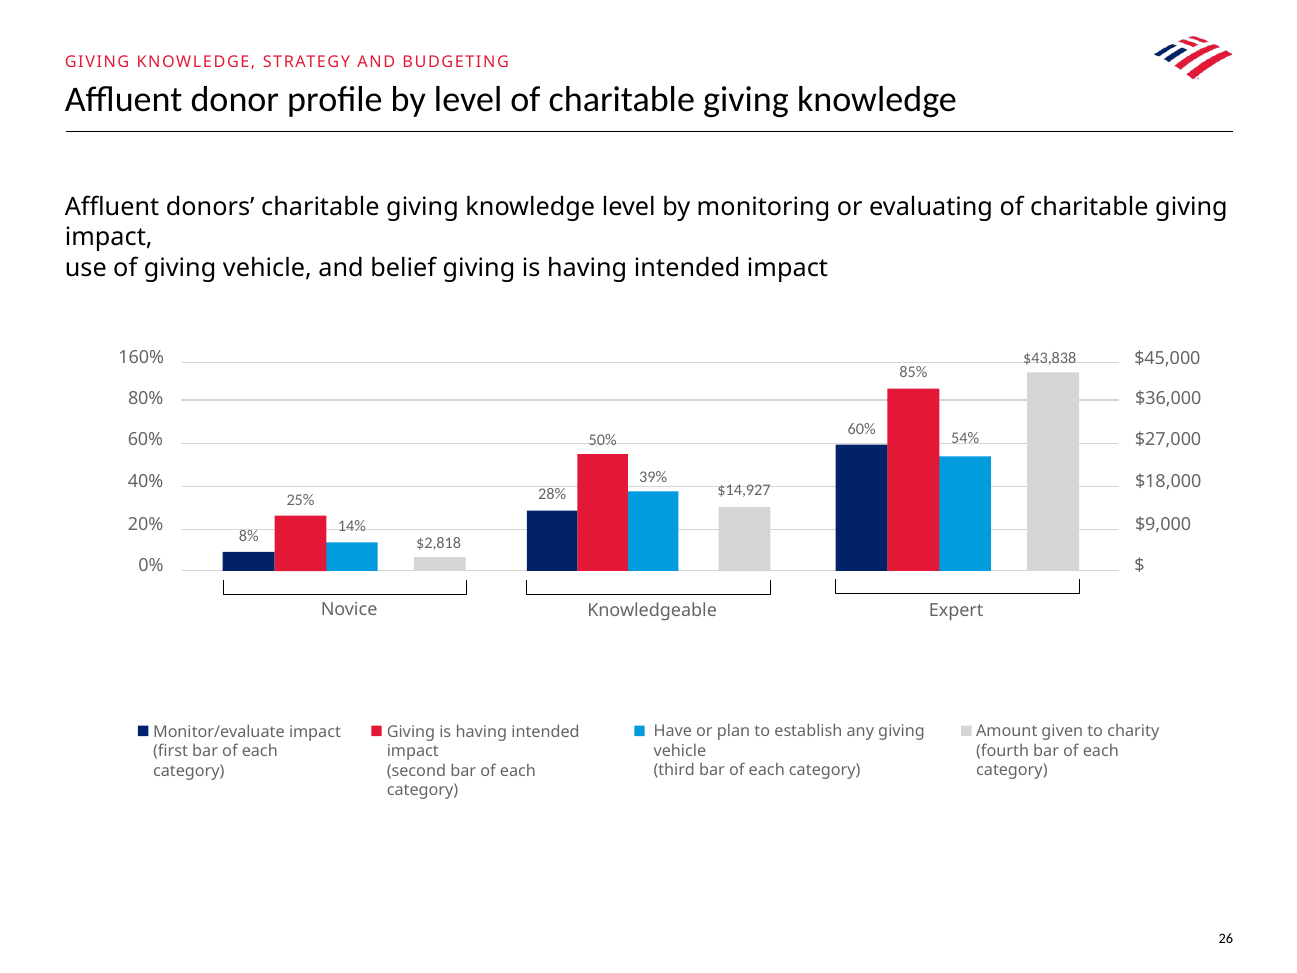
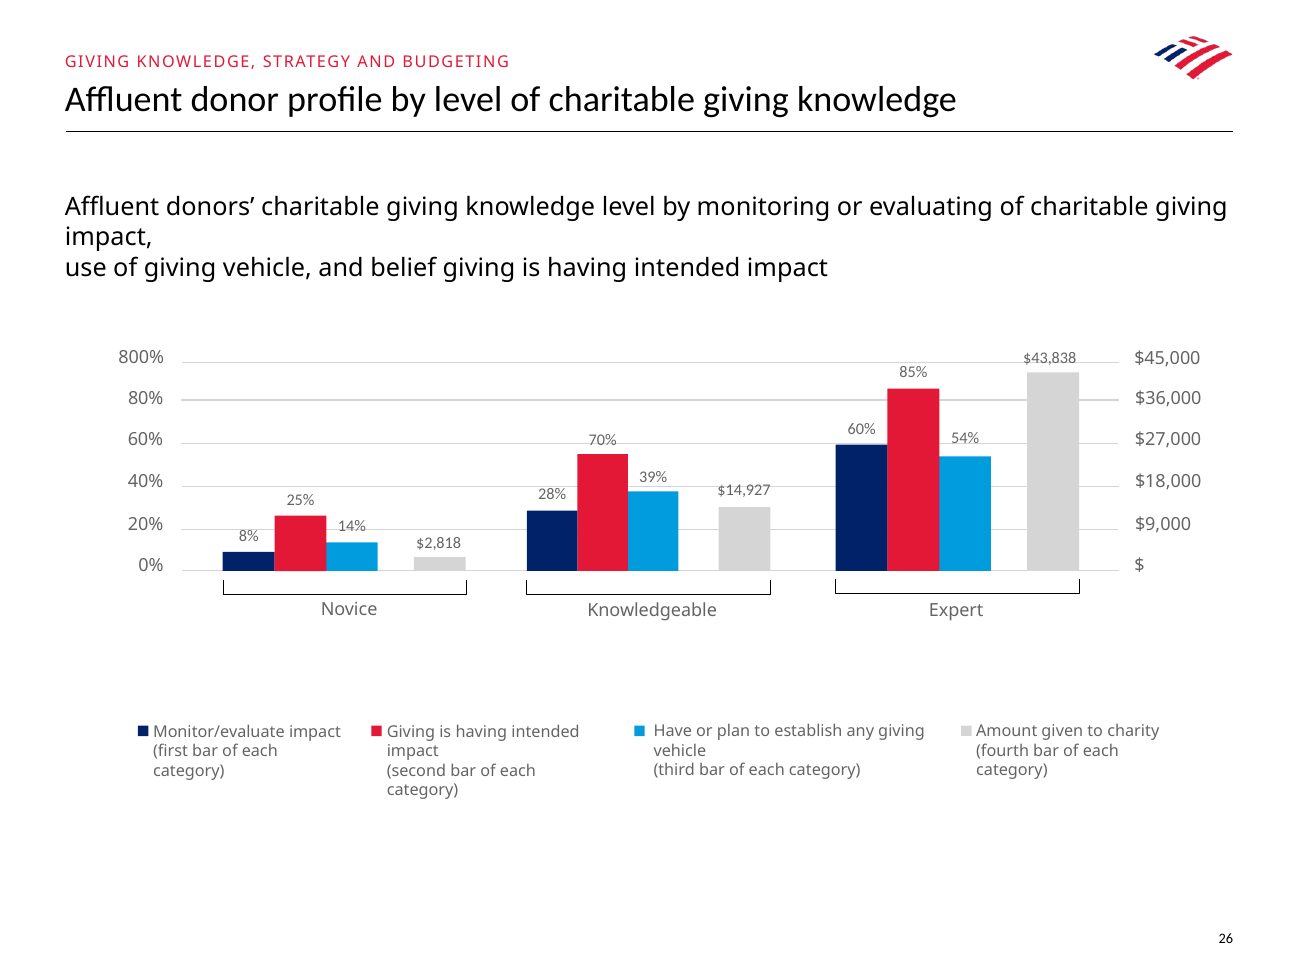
160%: 160% -> 800%
50%: 50% -> 70%
